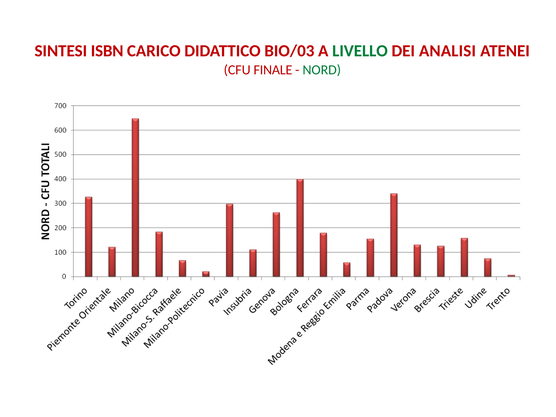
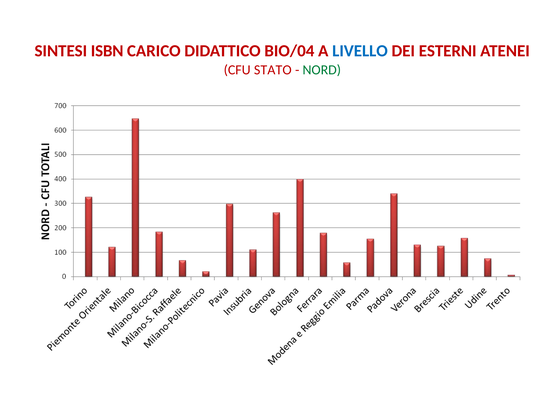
BIO/03: BIO/03 -> BIO/04
LIVELLO colour: green -> blue
ANALISI: ANALISI -> ESTERNI
FINALE: FINALE -> STATO
